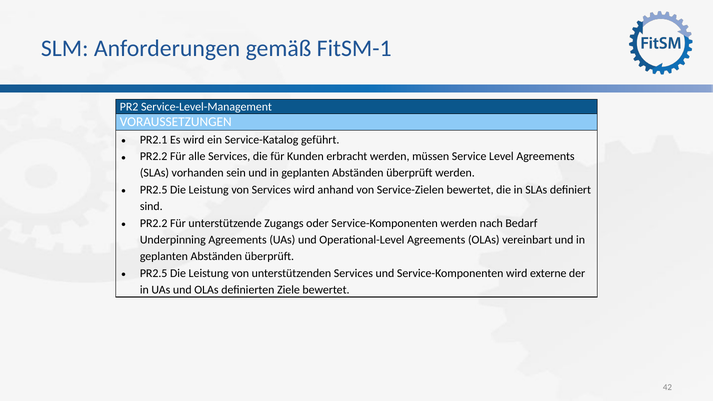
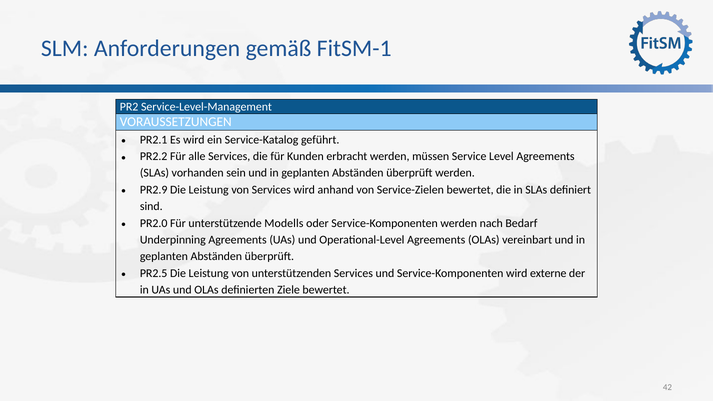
PR2.5 at (154, 190): PR2.5 -> PR2.9
PR2.2 at (154, 223): PR2.2 -> PR2.0
Zugangs: Zugangs -> Modells
